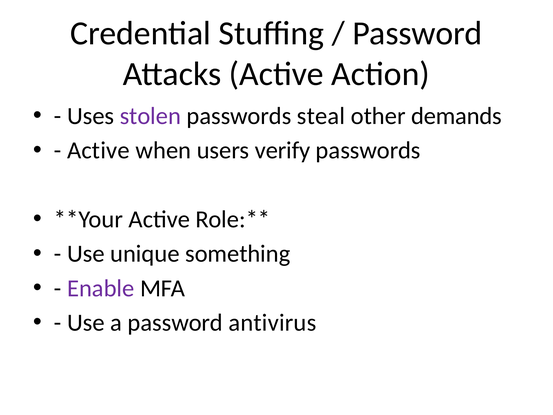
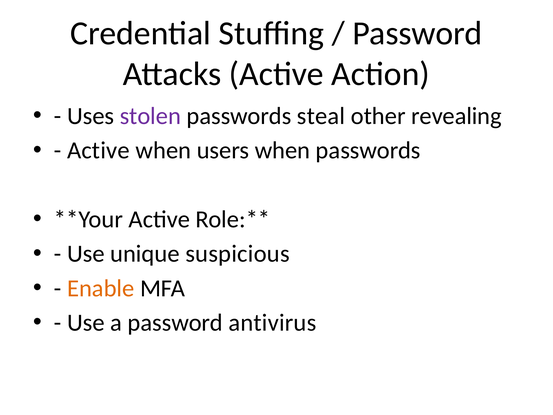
demands: demands -> revealing
users verify: verify -> when
something: something -> suspicious
Enable colour: purple -> orange
